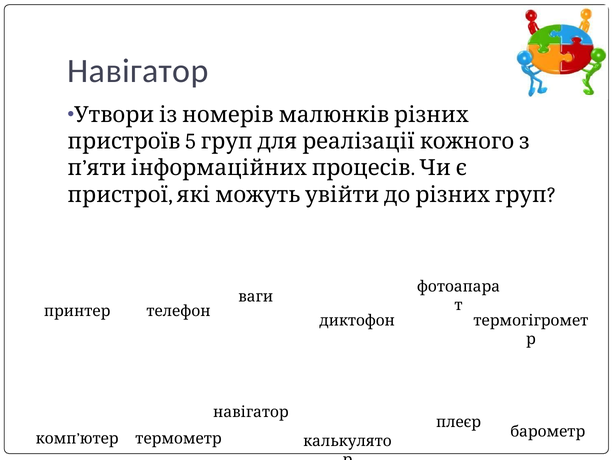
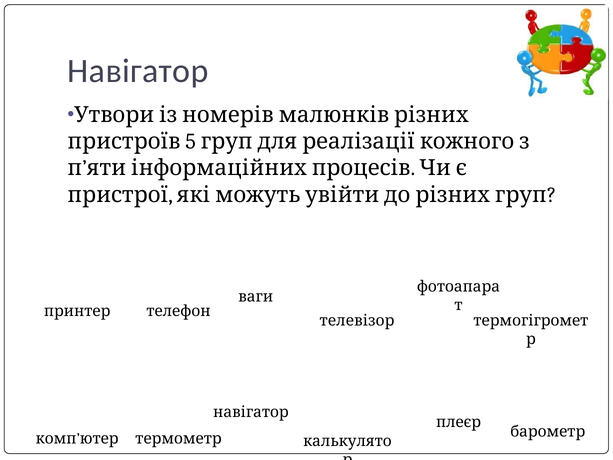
диктофон: диктофон -> телевізор
